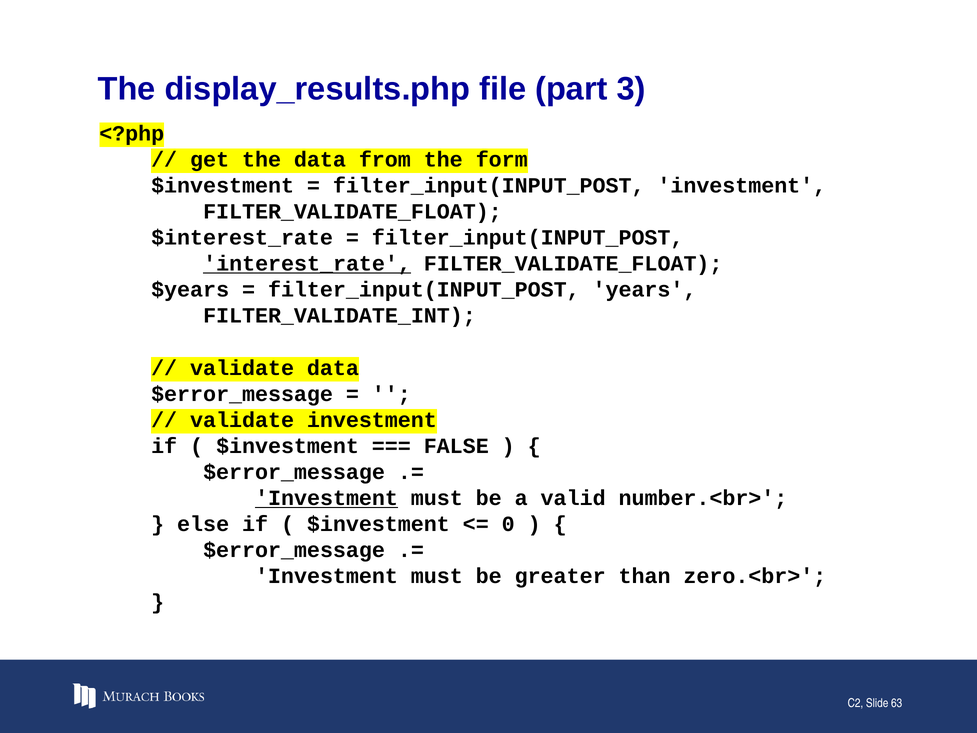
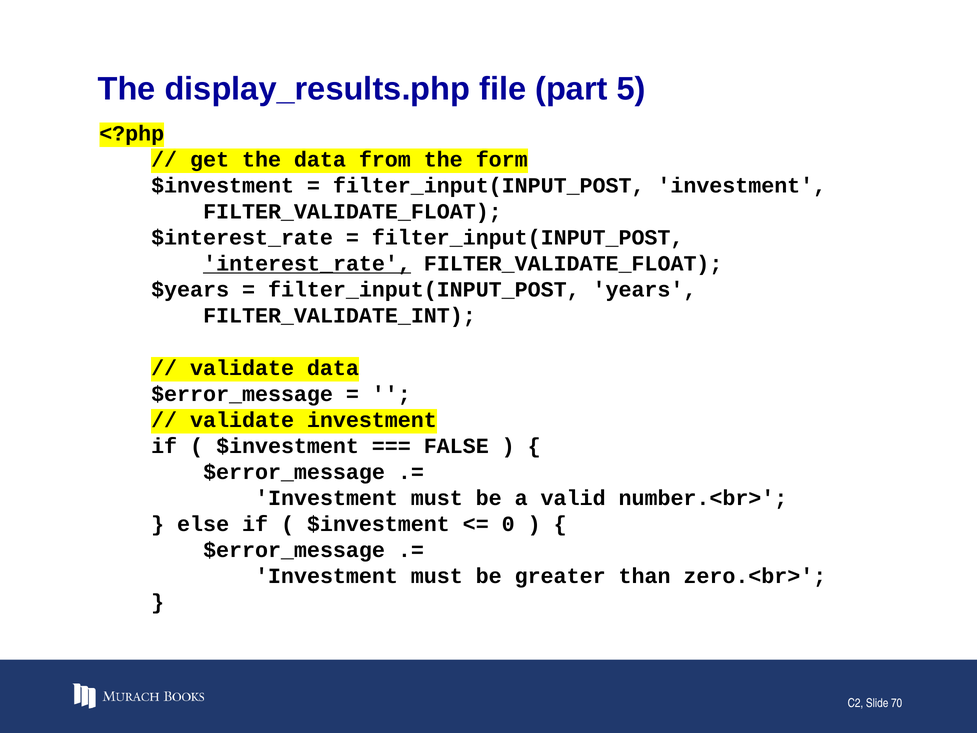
3: 3 -> 5
Investment at (327, 498) underline: present -> none
63: 63 -> 70
